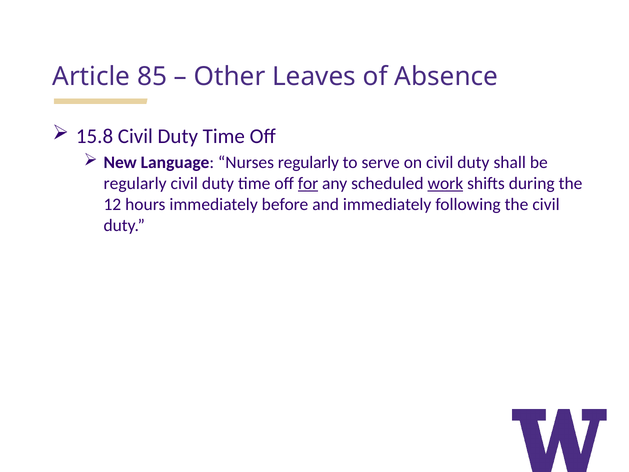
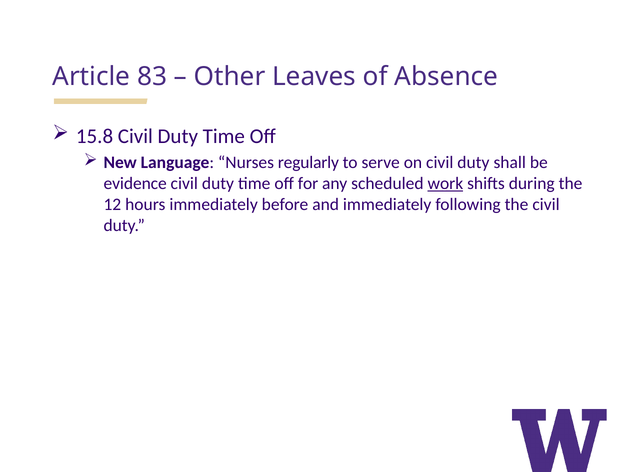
85: 85 -> 83
regularly at (135, 183): regularly -> evidence
for underline: present -> none
